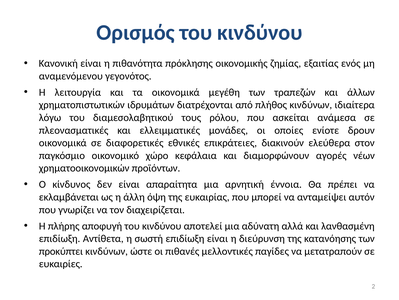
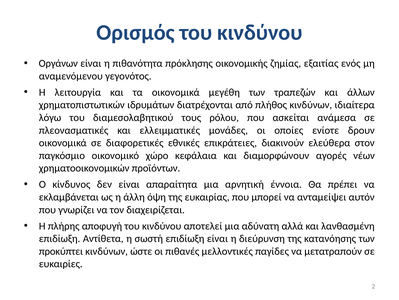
Κανονική: Κανονική -> Οργάνων
